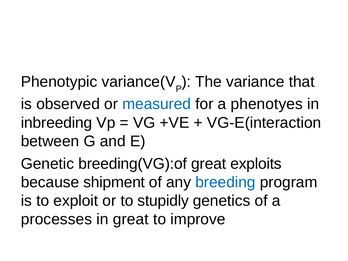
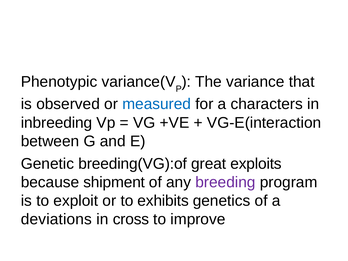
phenotyes: phenotyes -> characters
breeding colour: blue -> purple
stupidly: stupidly -> exhibits
processes: processes -> deviations
in great: great -> cross
